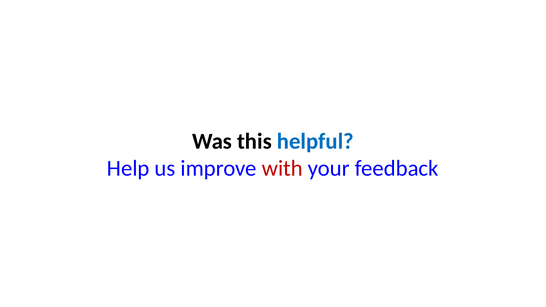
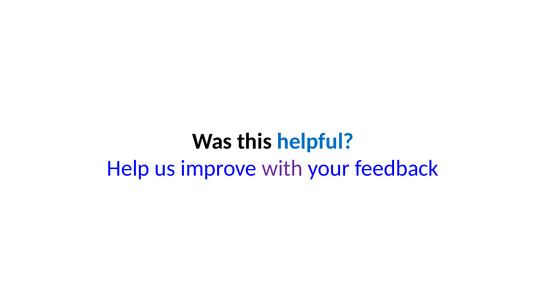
with colour: red -> purple
